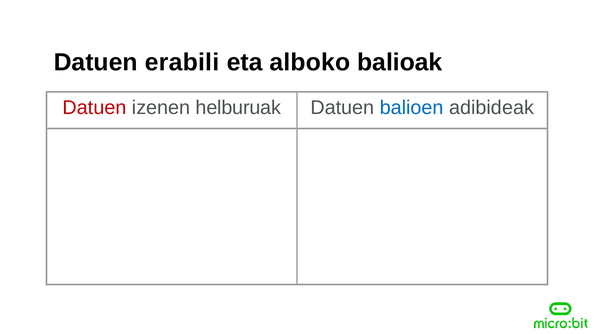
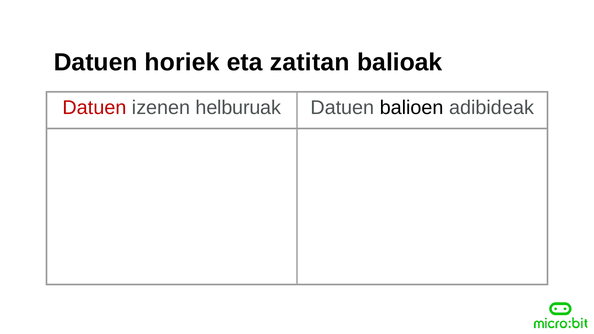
erabili: erabili -> horiek
alboko: alboko -> zatitan
balioen colour: blue -> black
